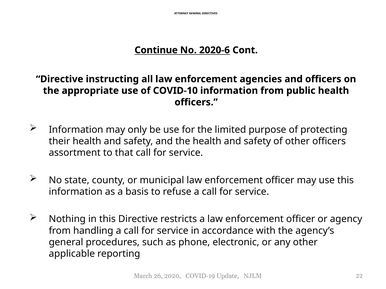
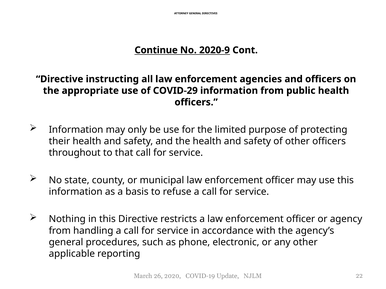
2020-6: 2020-6 -> 2020-9
COVID-10: COVID-10 -> COVID-29
assortment: assortment -> throughout
